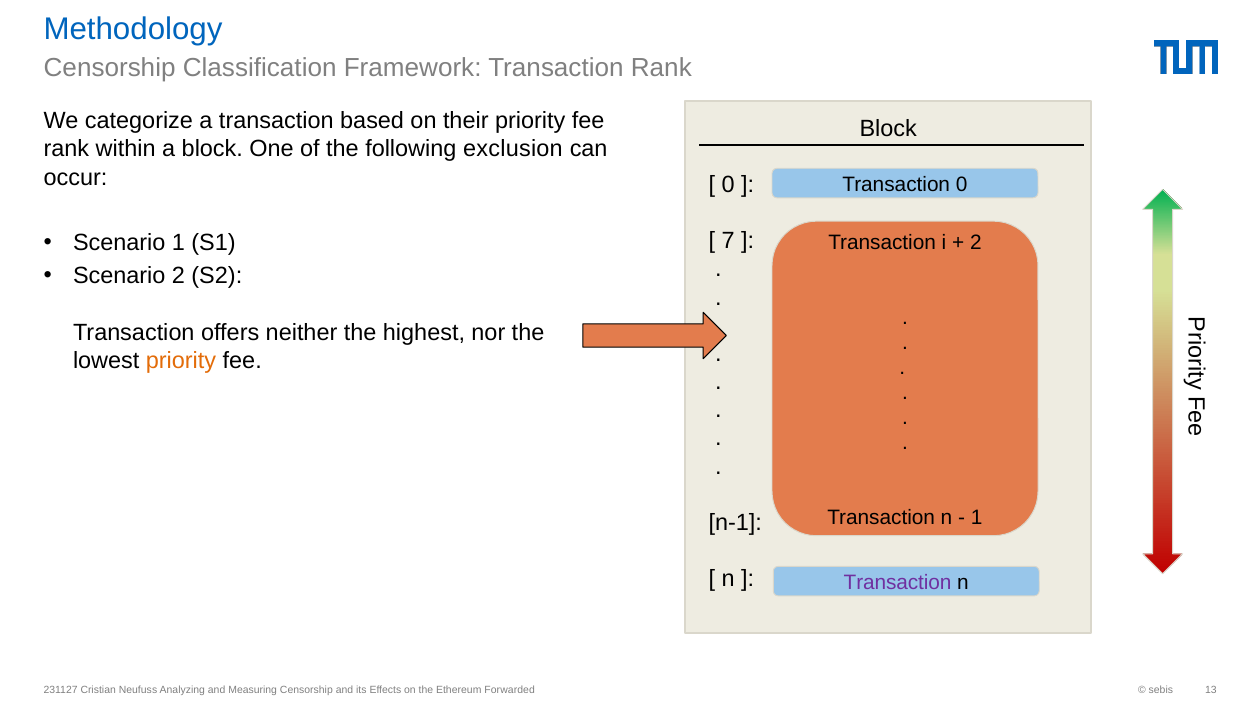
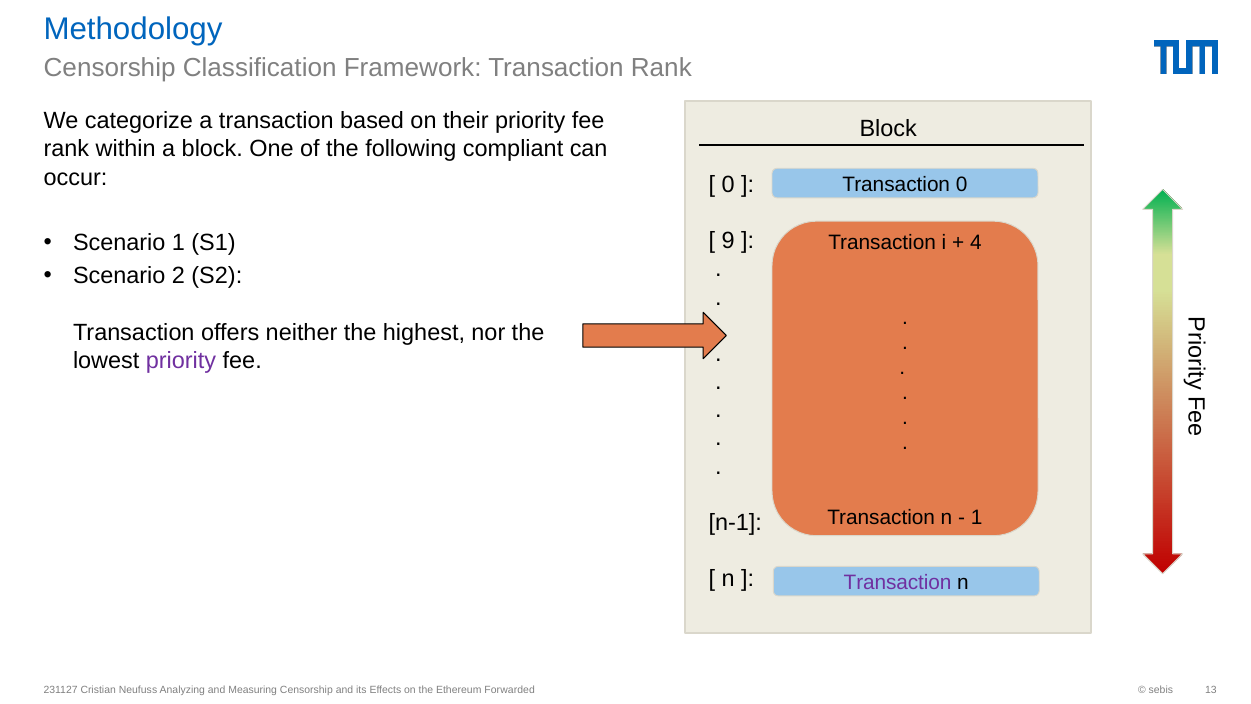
exclusion: exclusion -> compliant
7: 7 -> 9
2 at (976, 242): 2 -> 4
priority at (181, 360) colour: orange -> purple
